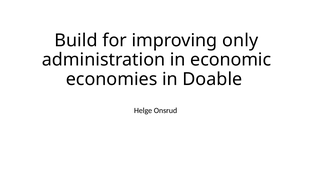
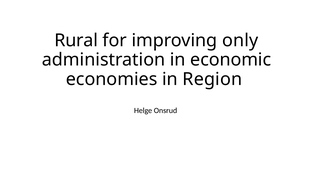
Build: Build -> Rural
Doable: Doable -> Region
